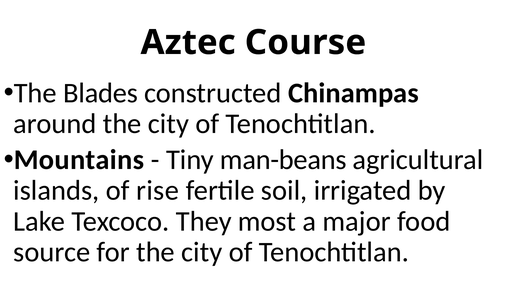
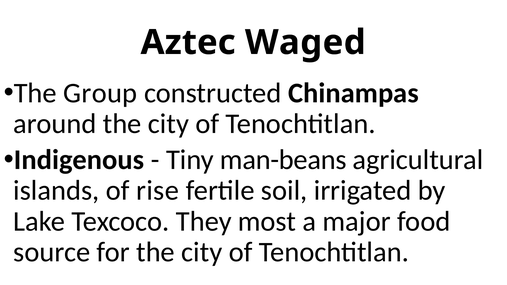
Course: Course -> Waged
Blades: Blades -> Group
Mountains: Mountains -> Indigenous
